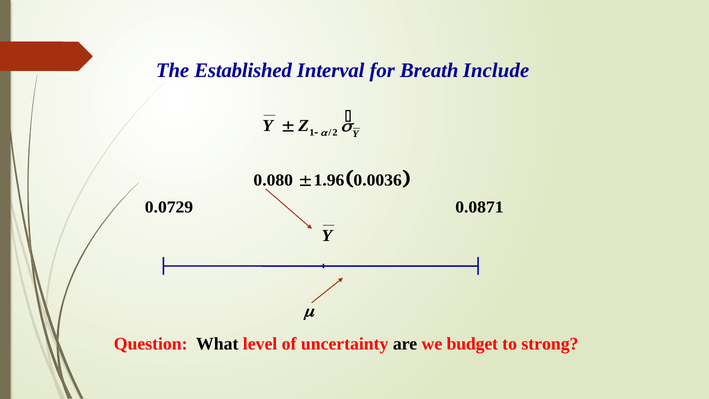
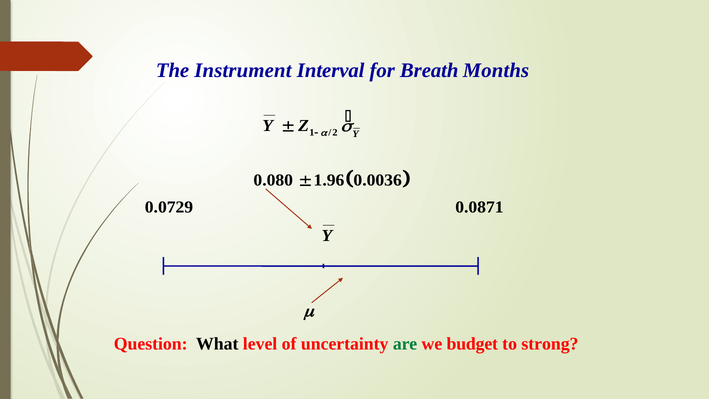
Established: Established -> Instrument
Include: Include -> Months
are colour: black -> green
